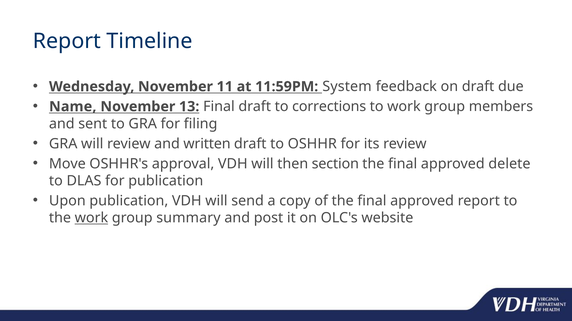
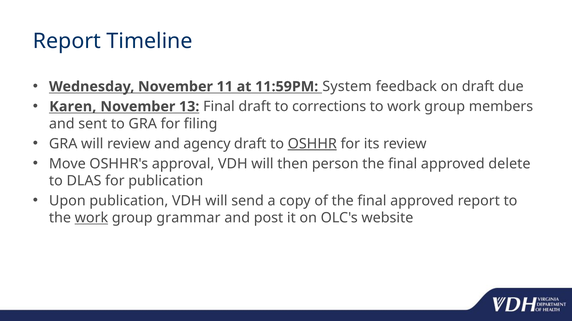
Name: Name -> Karen
written: written -> agency
OSHHR underline: none -> present
section: section -> person
summary: summary -> grammar
